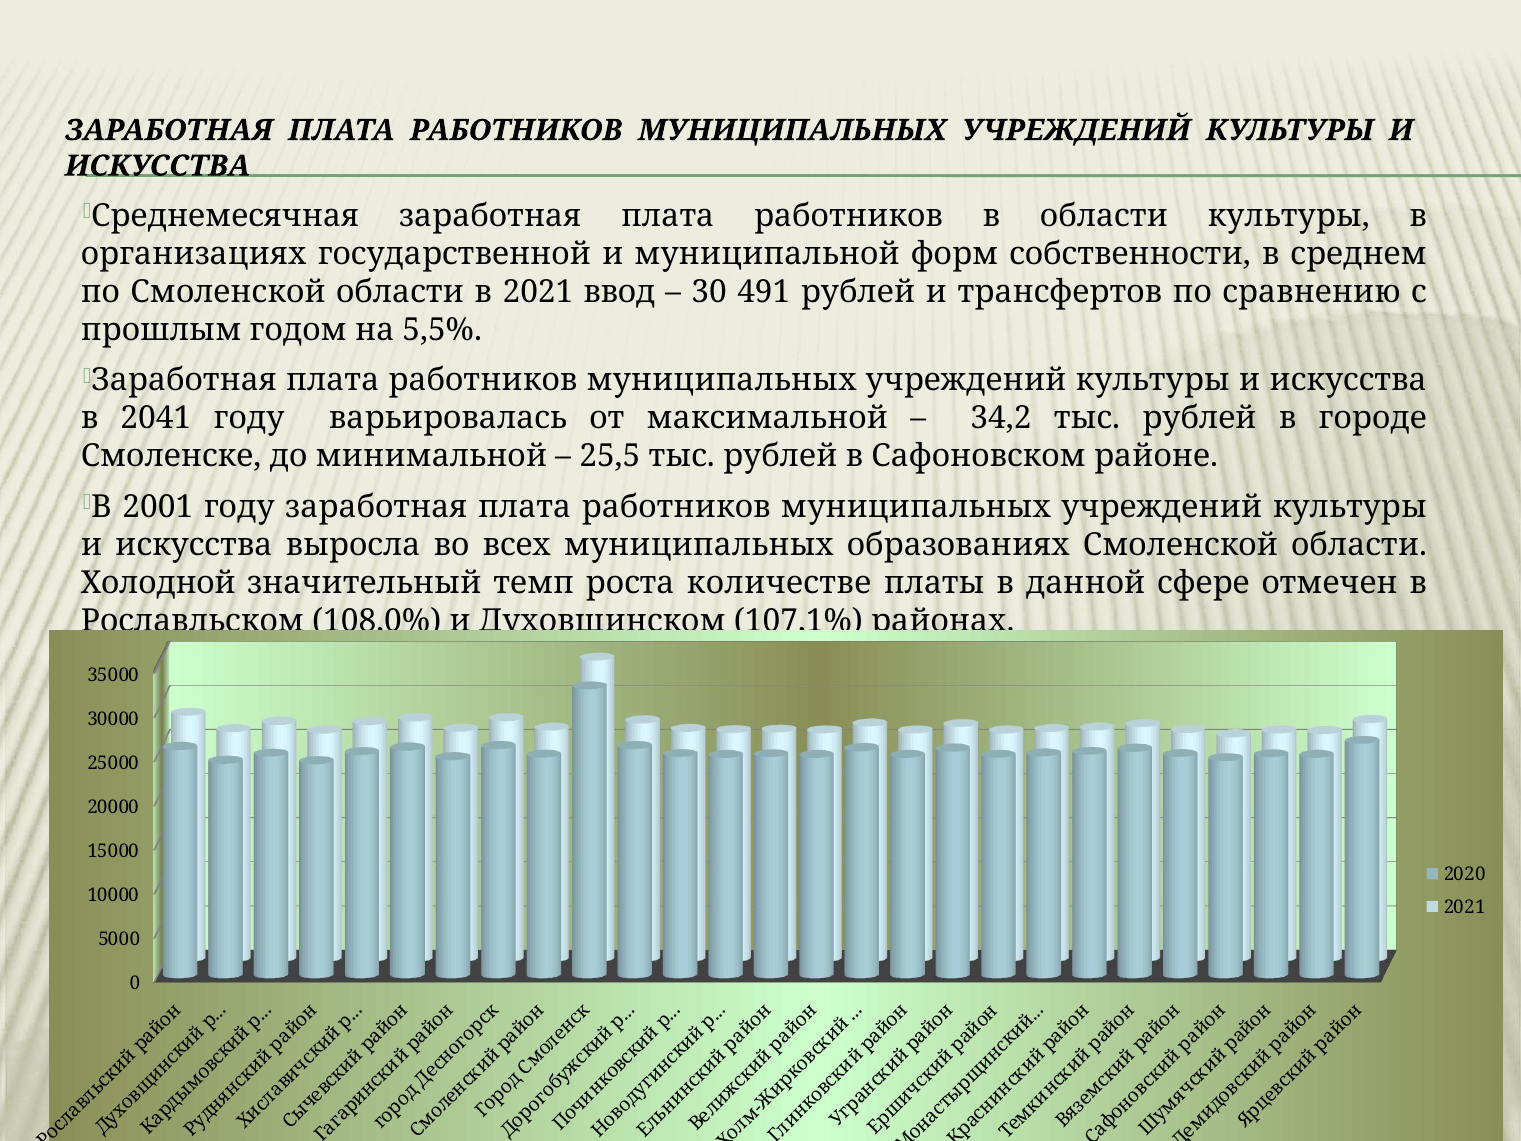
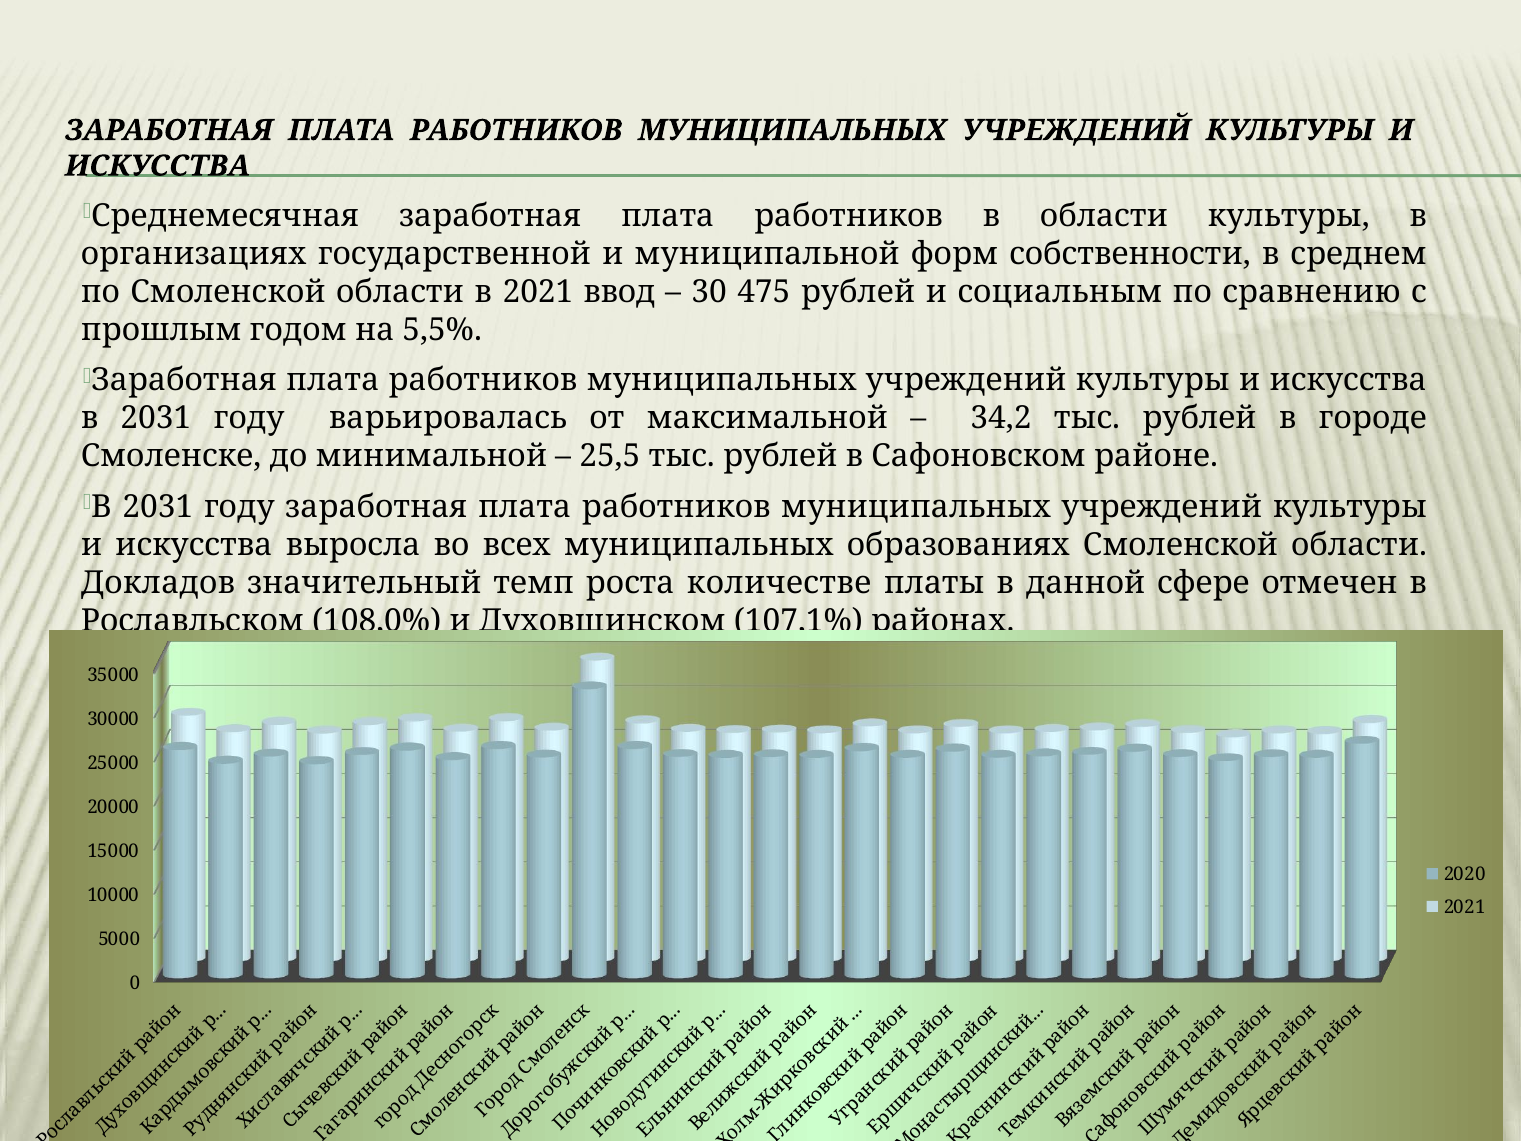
491: 491 -> 475
трансфертов: трансфертов -> социальным
в 2041: 2041 -> 2031
2001 at (158, 507): 2001 -> 2031
Холодной: Холодной -> Докладов
